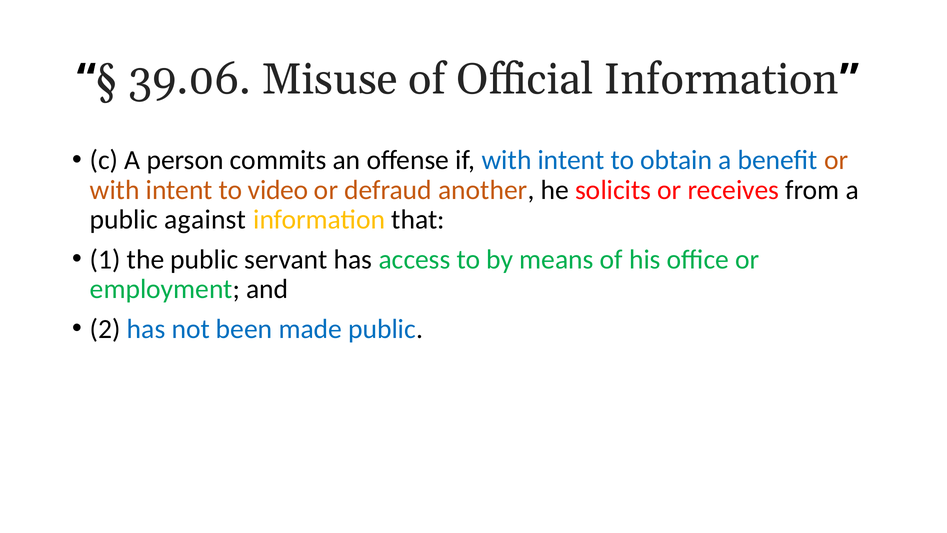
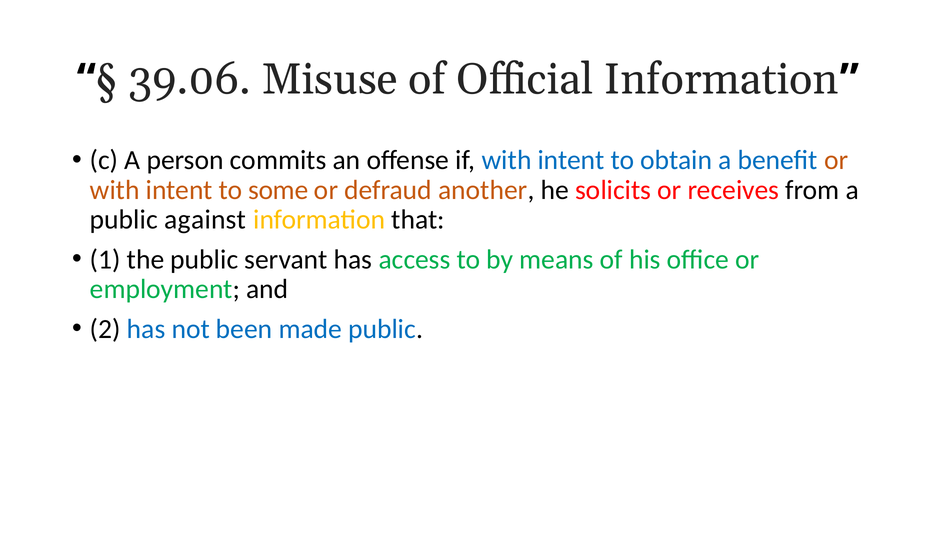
video: video -> some
